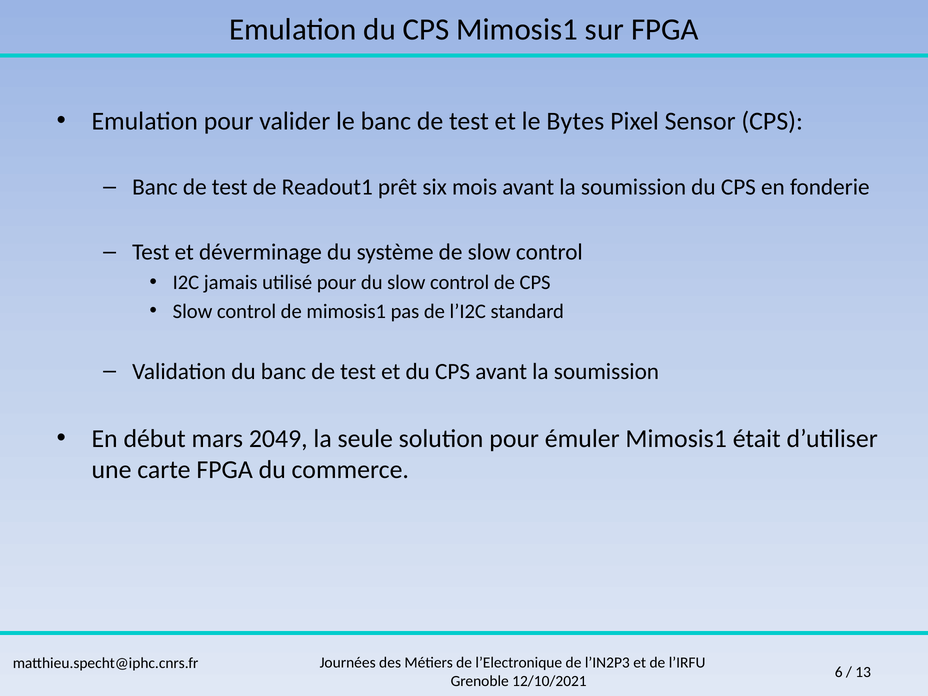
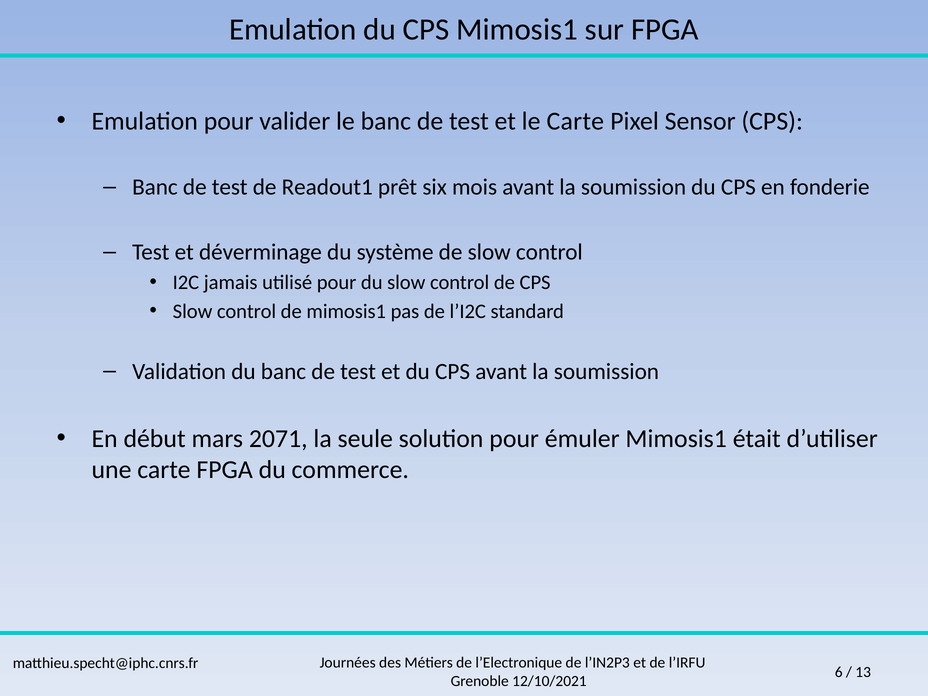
le Bytes: Bytes -> Carte
2049: 2049 -> 2071
